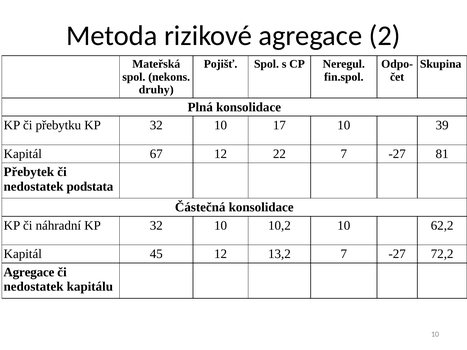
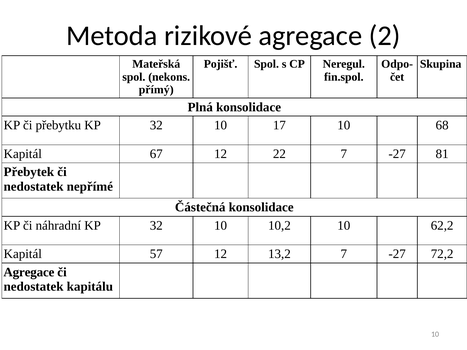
druhy: druhy -> přímý
39: 39 -> 68
podstata: podstata -> nepřímé
45: 45 -> 57
